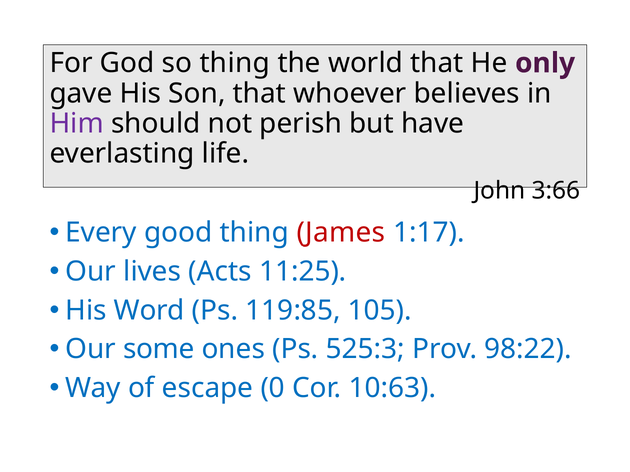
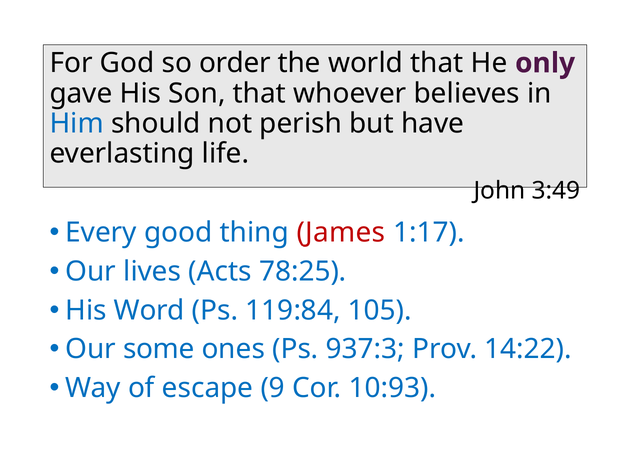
so thing: thing -> order
Him colour: purple -> blue
3:66: 3:66 -> 3:49
11:25: 11:25 -> 78:25
119:85: 119:85 -> 119:84
525:3: 525:3 -> 937:3
98:22: 98:22 -> 14:22
0: 0 -> 9
10:63: 10:63 -> 10:93
